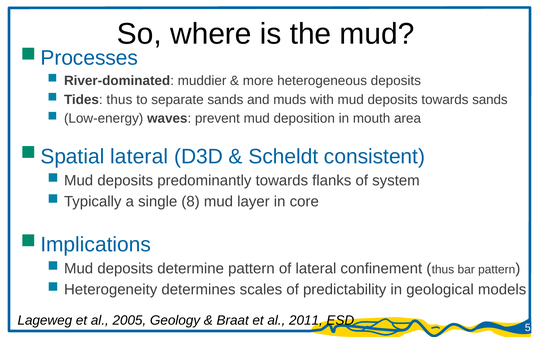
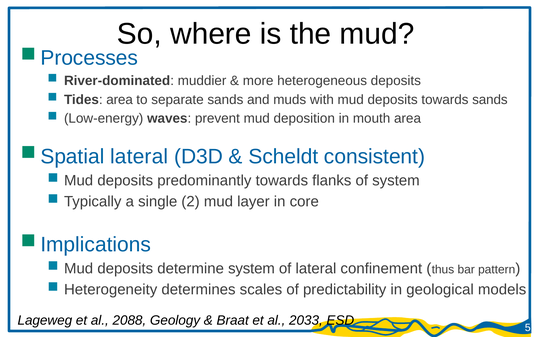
Tides thus: thus -> area
8: 8 -> 2
determine pattern: pattern -> system
2005: 2005 -> 2088
2011: 2011 -> 2033
